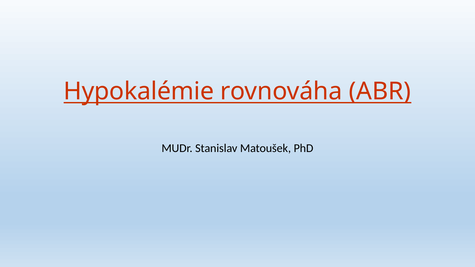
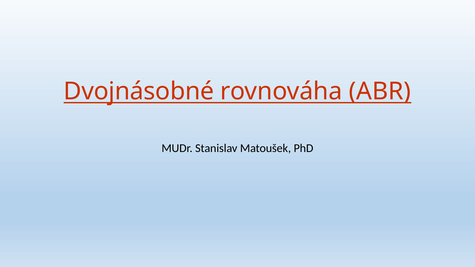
Hypokalémie: Hypokalémie -> Dvojnásobné
